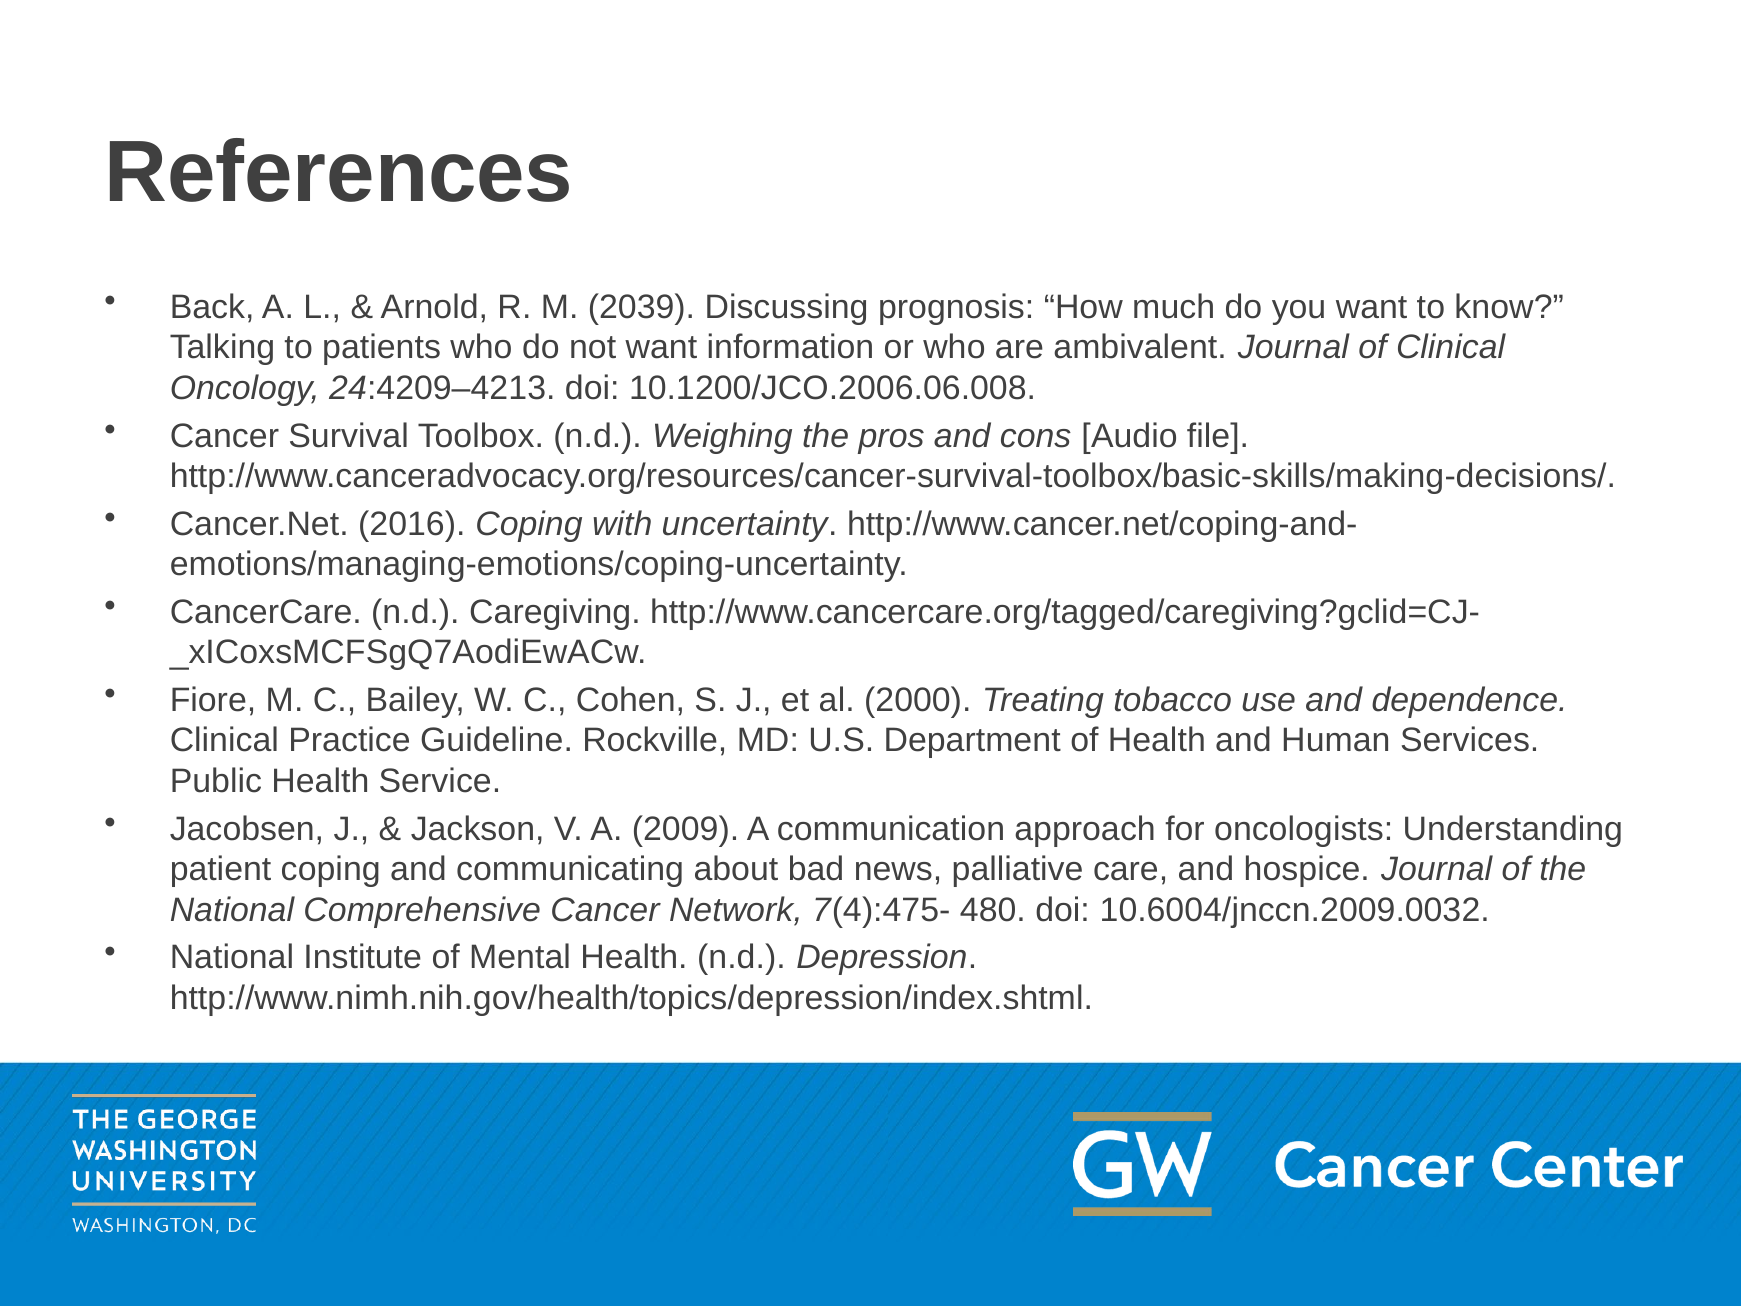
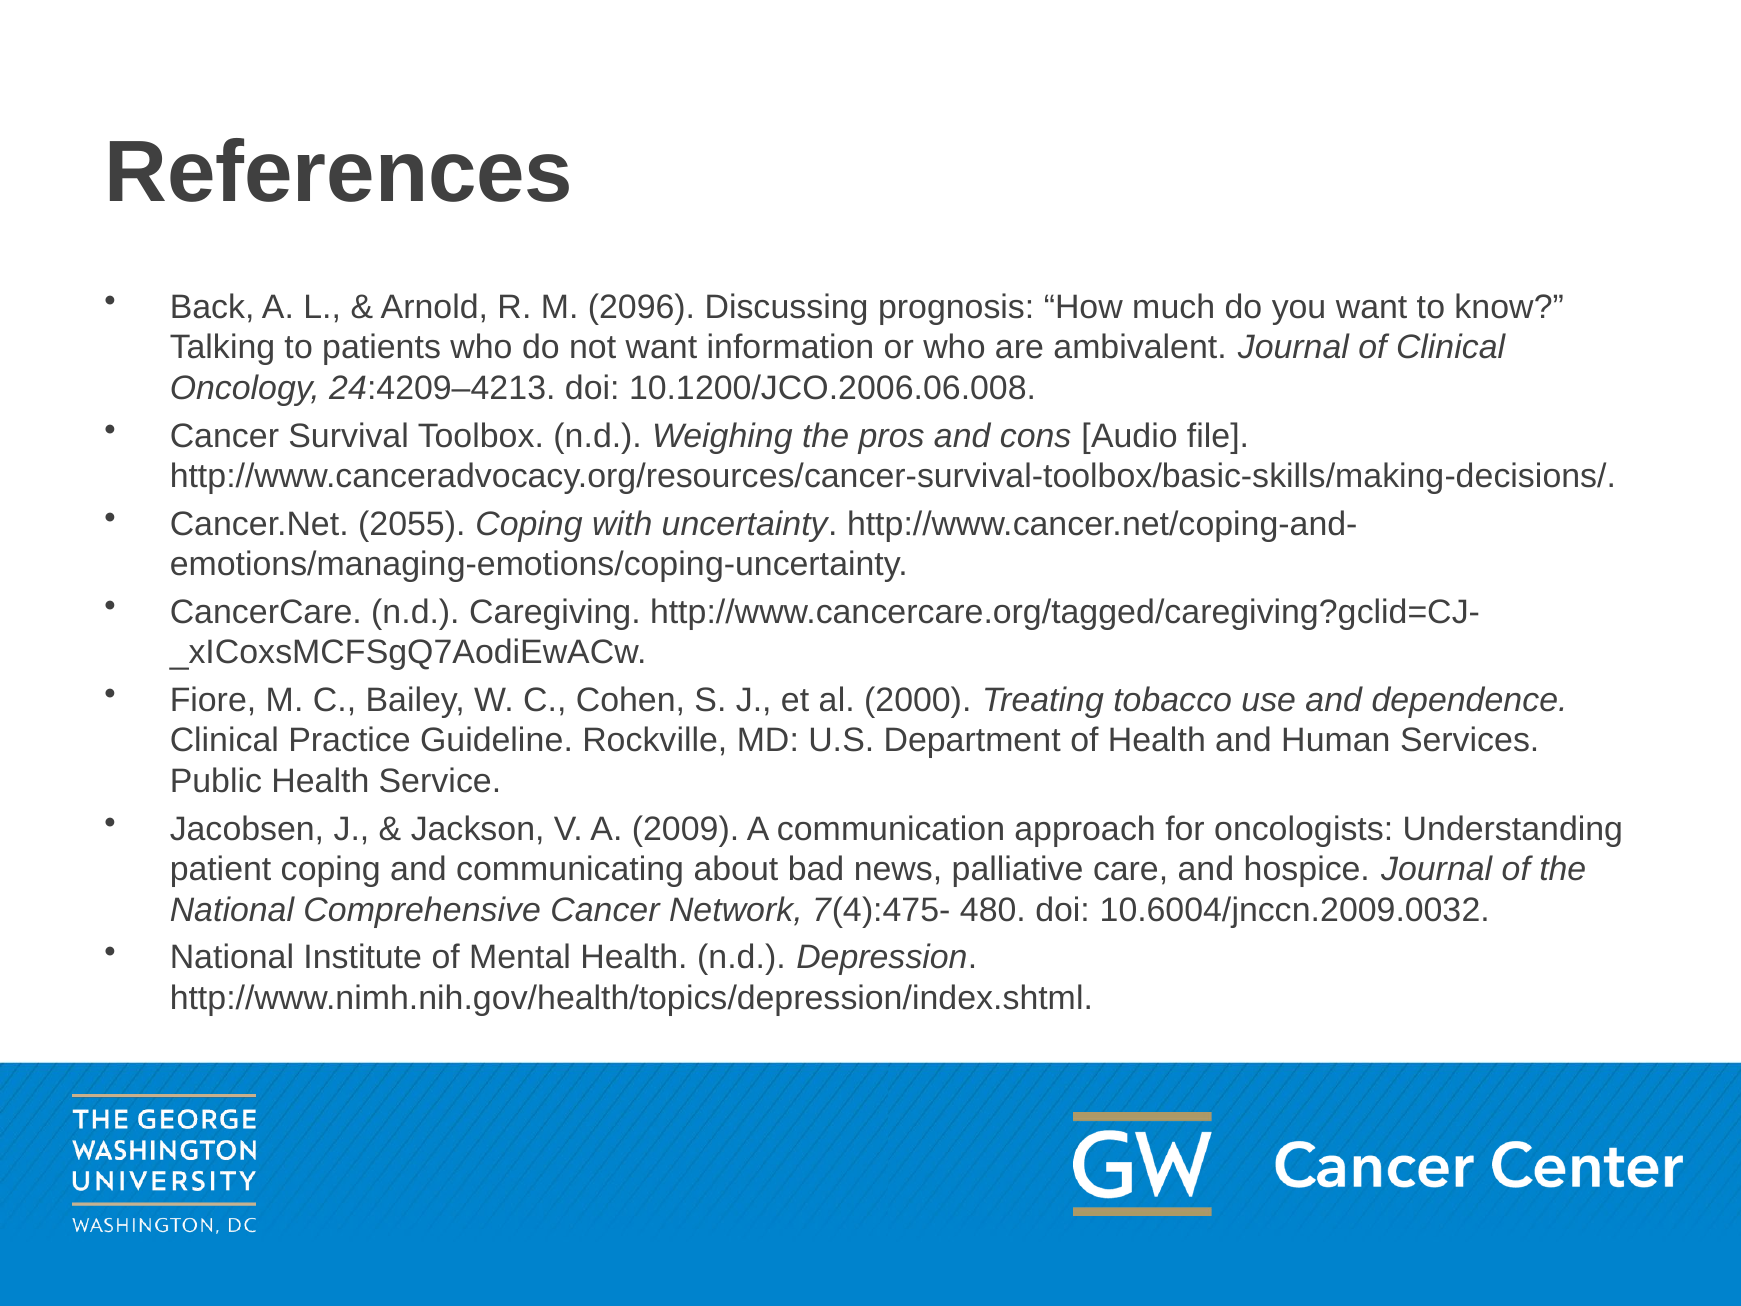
2039: 2039 -> 2096
2016: 2016 -> 2055
